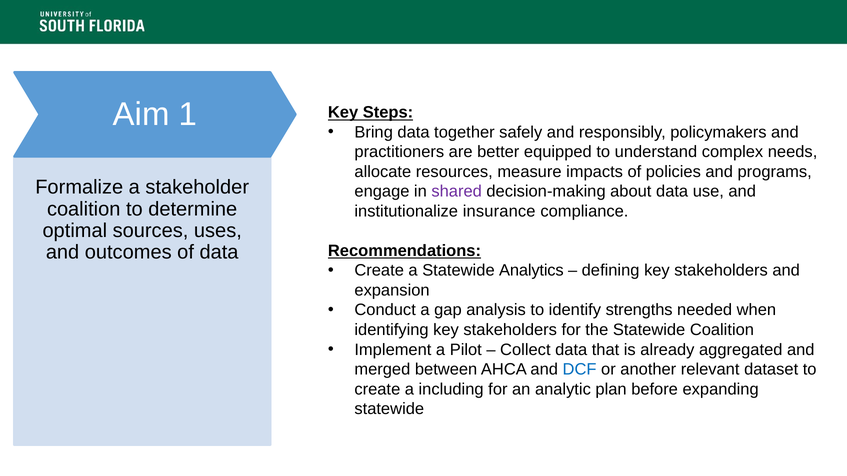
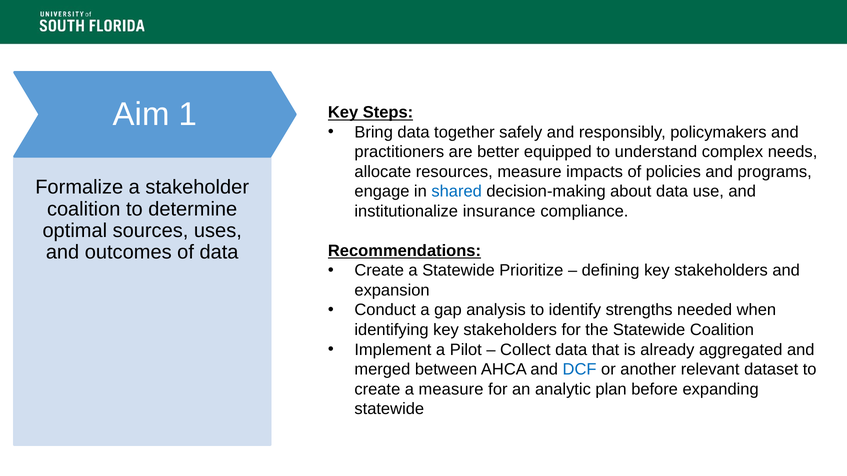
shared colour: purple -> blue
Analytics: Analytics -> Prioritize
a including: including -> measure
